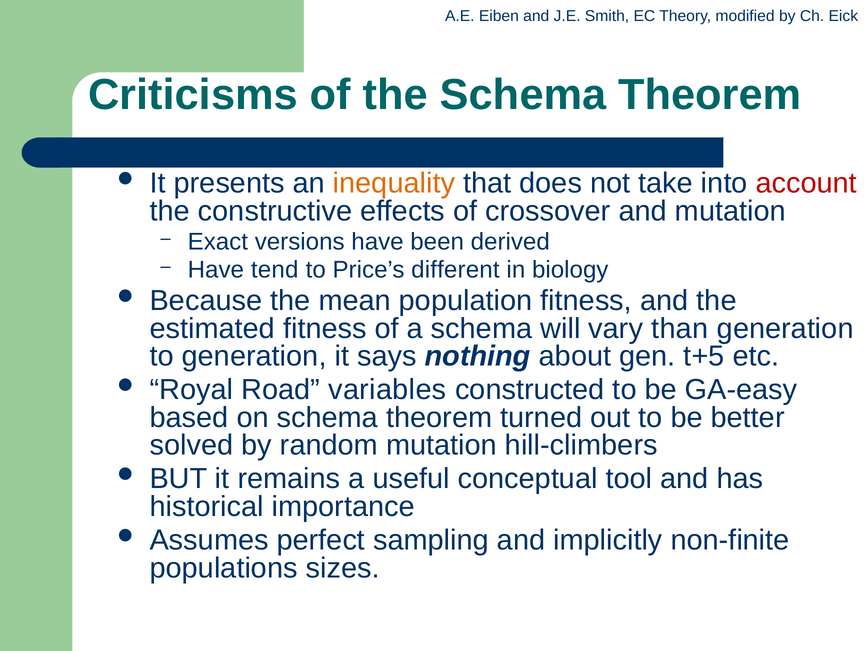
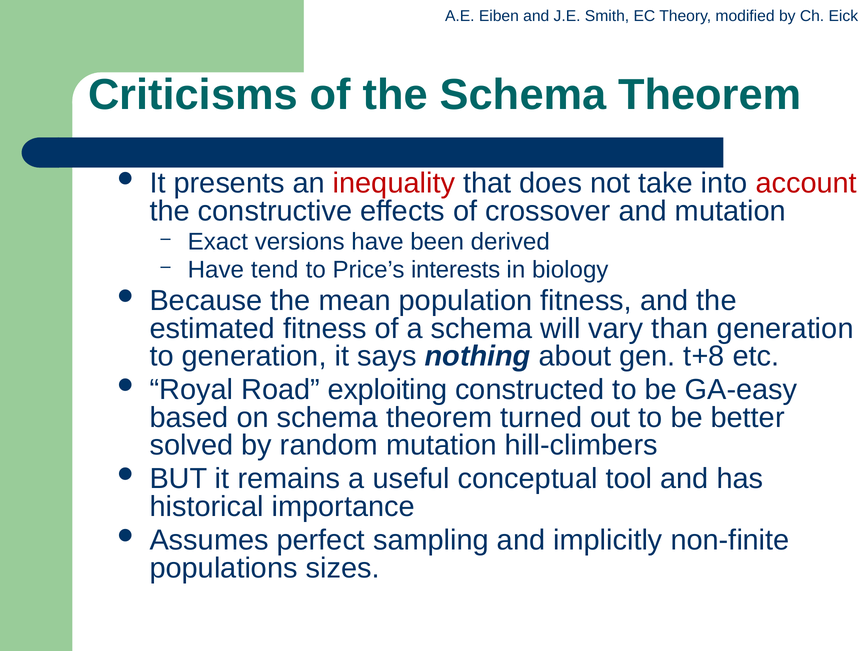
inequality colour: orange -> red
different: different -> interests
t+5: t+5 -> t+8
variables: variables -> exploiting
